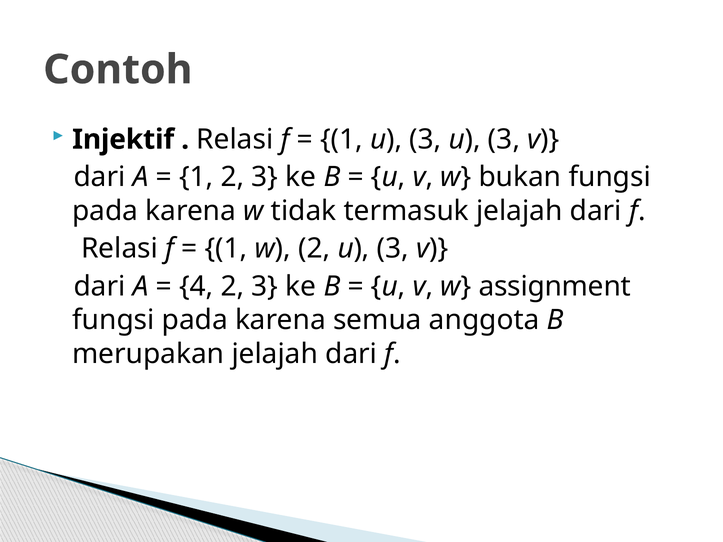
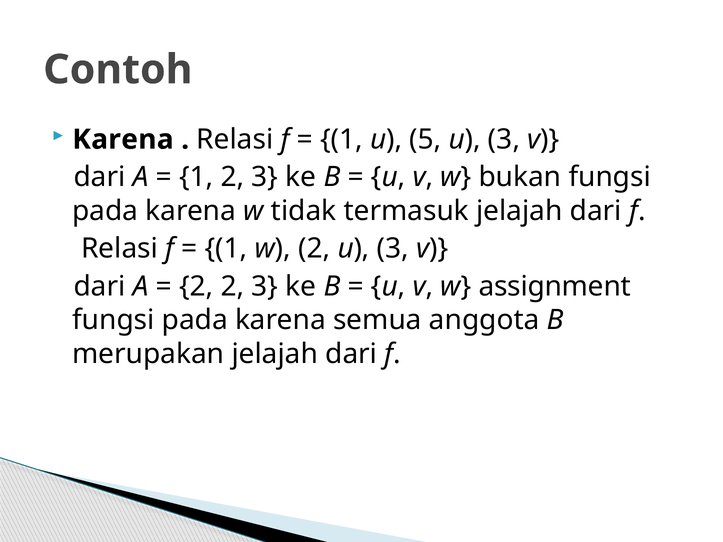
Injektif at (123, 140): Injektif -> Karena
1 u 3: 3 -> 5
4 at (196, 287): 4 -> 2
